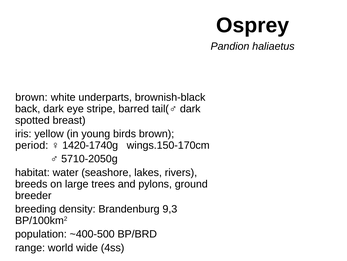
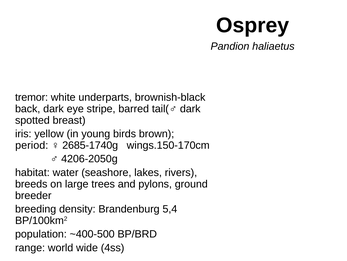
brown at (31, 97): brown -> tremor
1420-1740g: 1420-1740g -> 2685-1740g
5710-2050g: 5710-2050g -> 4206-2050g
9,3: 9,3 -> 5,4
